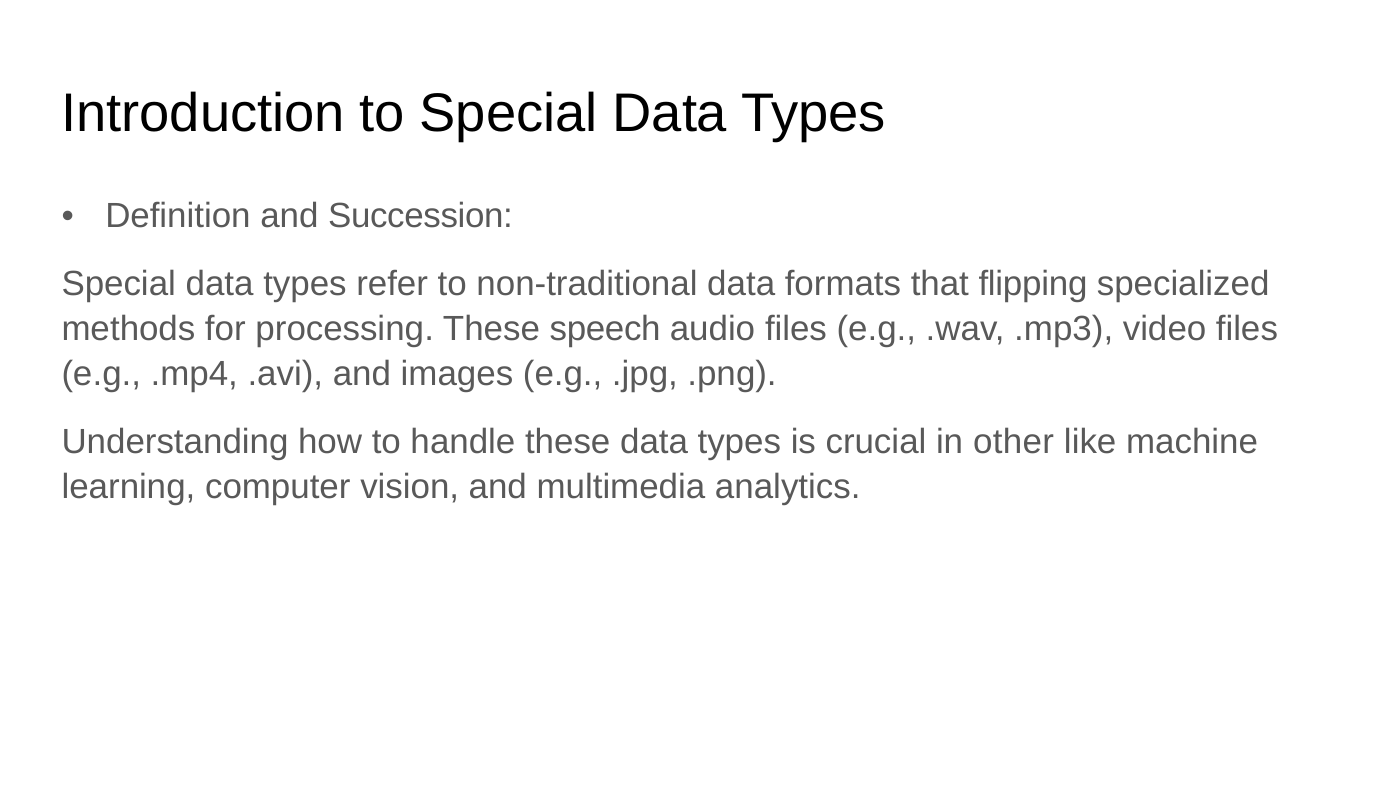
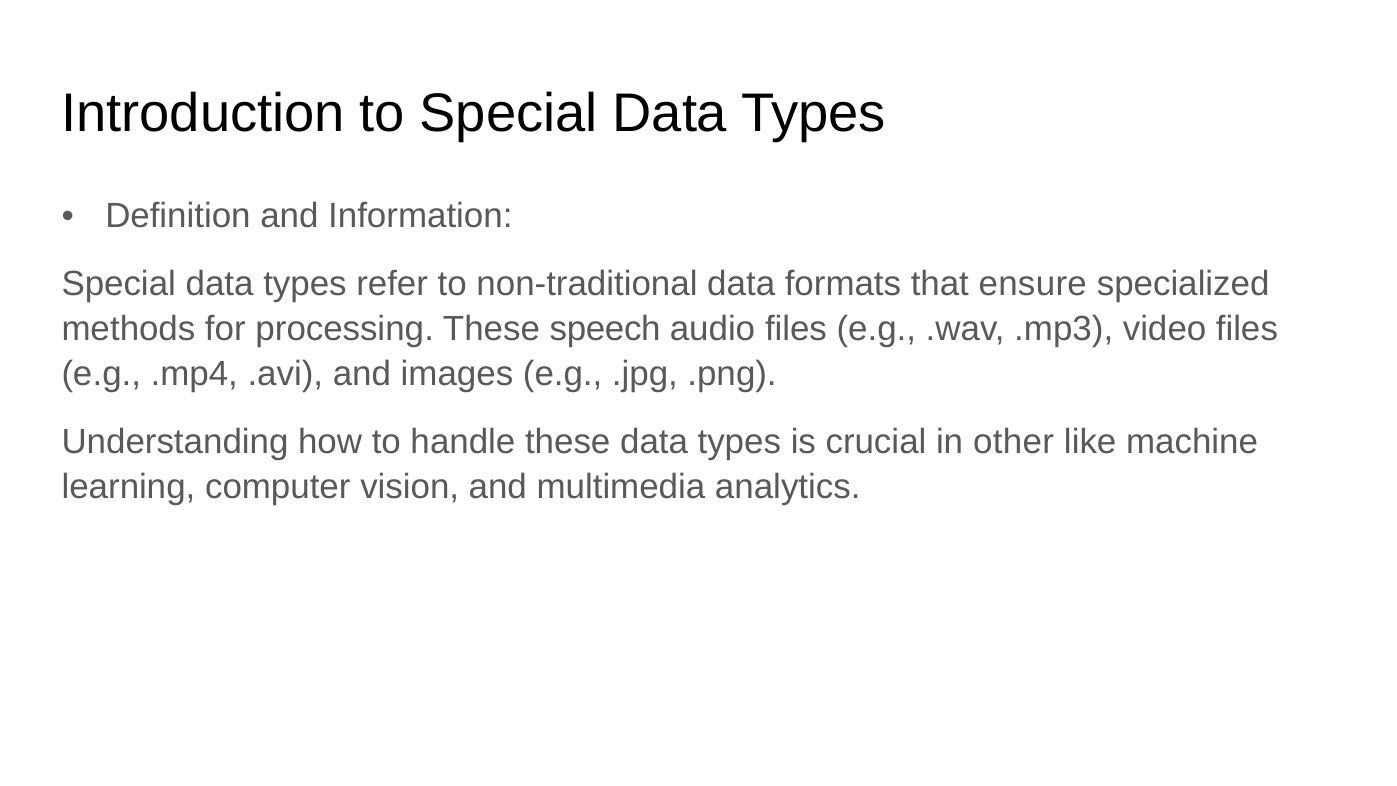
Succession: Succession -> Information
flipping: flipping -> ensure
